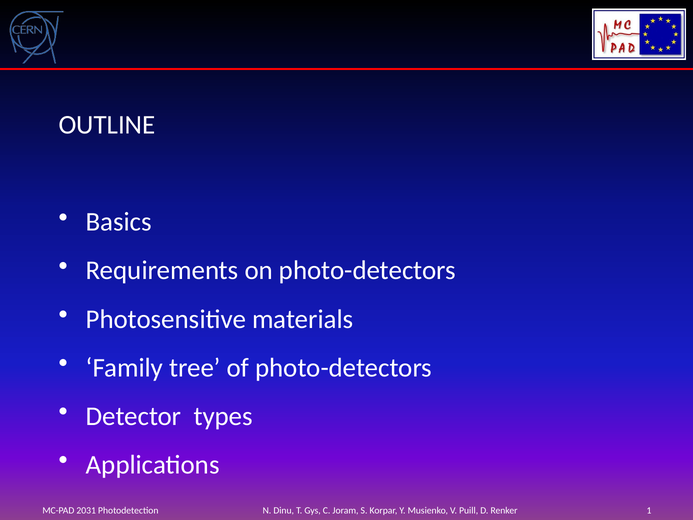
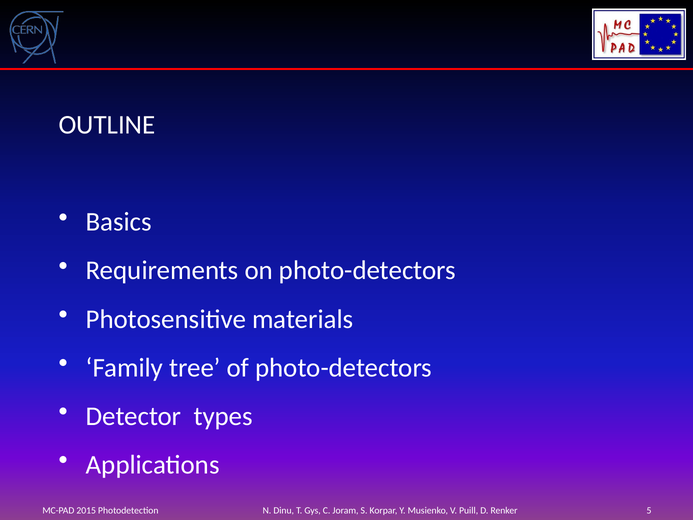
2031: 2031 -> 2015
1: 1 -> 5
